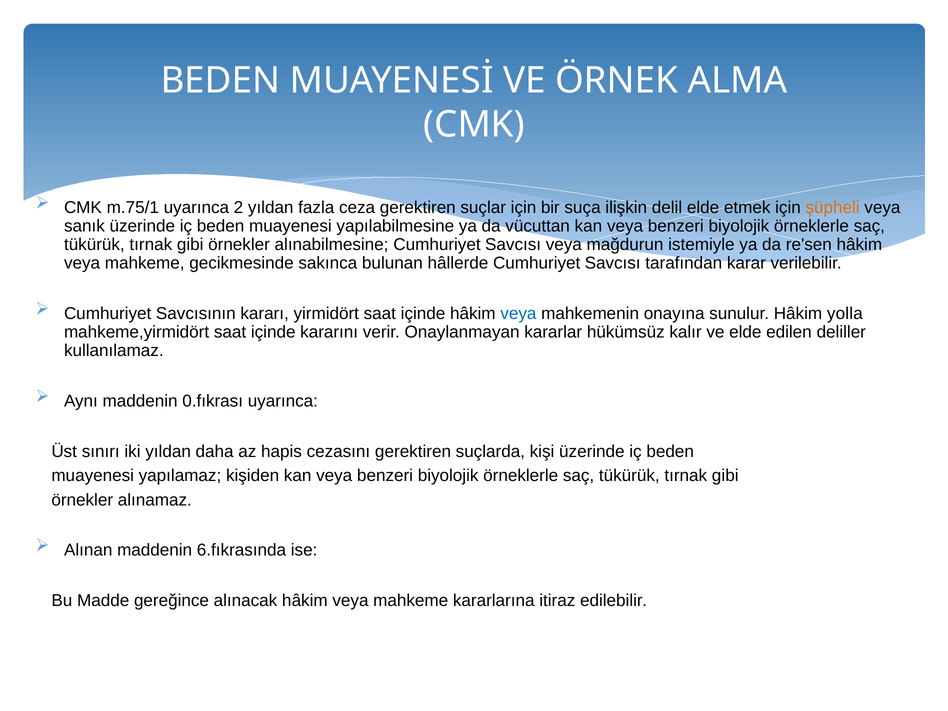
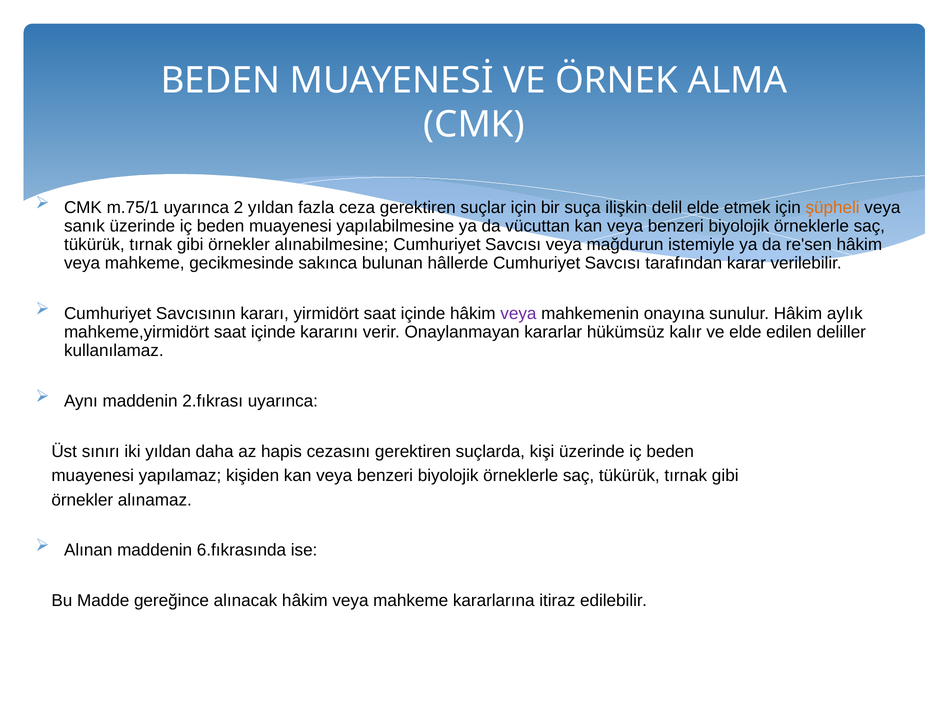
veya at (518, 314) colour: blue -> purple
yolla: yolla -> aylık
0.fıkrası: 0.fıkrası -> 2.fıkrası
